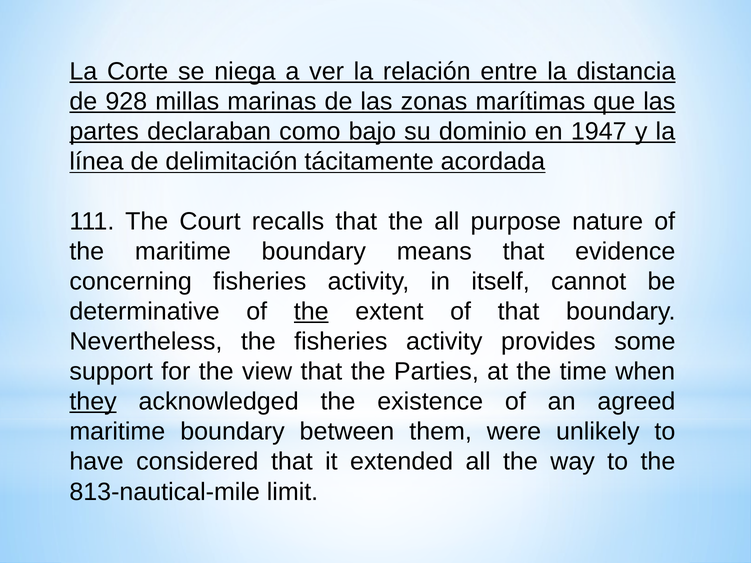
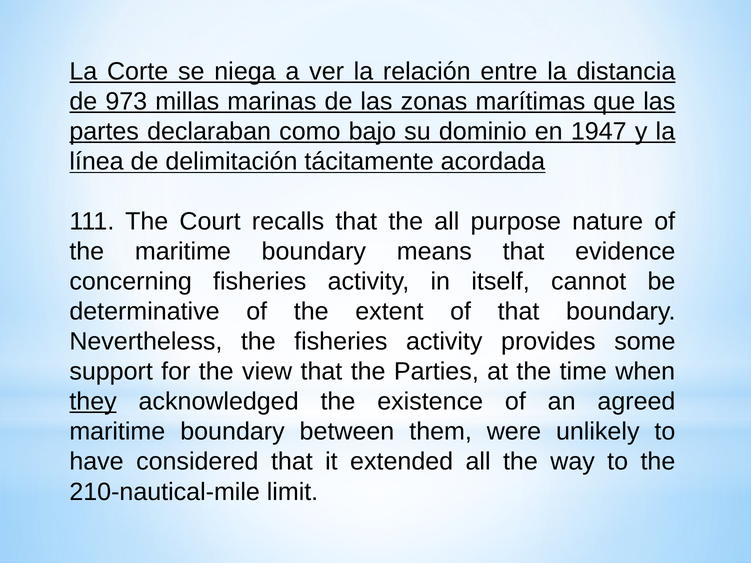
928: 928 -> 973
the at (311, 312) underline: present -> none
813-nautical-mile: 813-nautical-mile -> 210-nautical-mile
